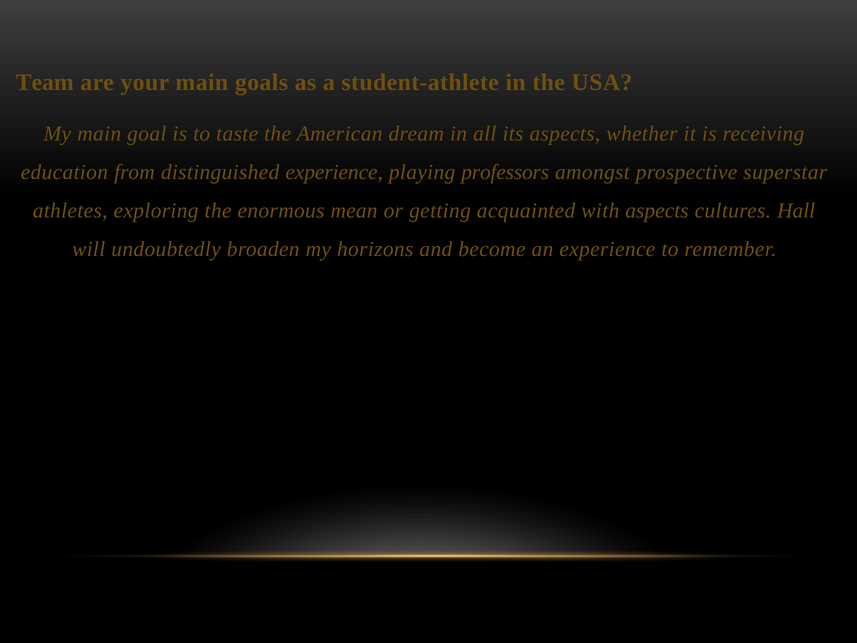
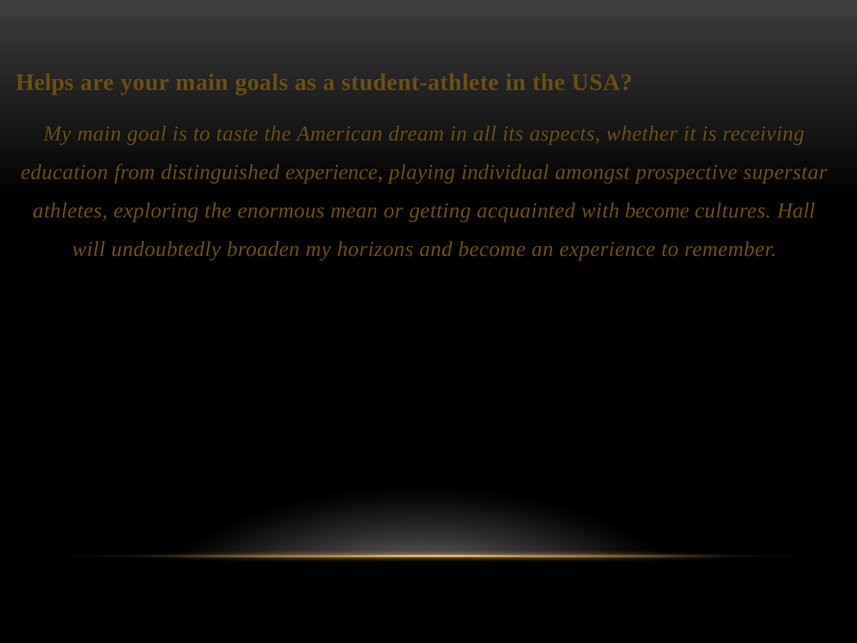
Team: Team -> Helps
professors: professors -> individual
with aspects: aspects -> become
